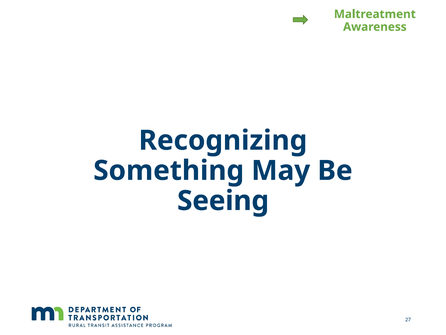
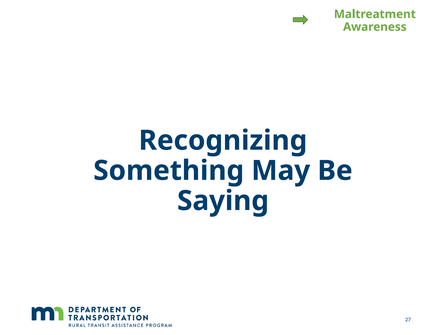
Seeing: Seeing -> Saying
